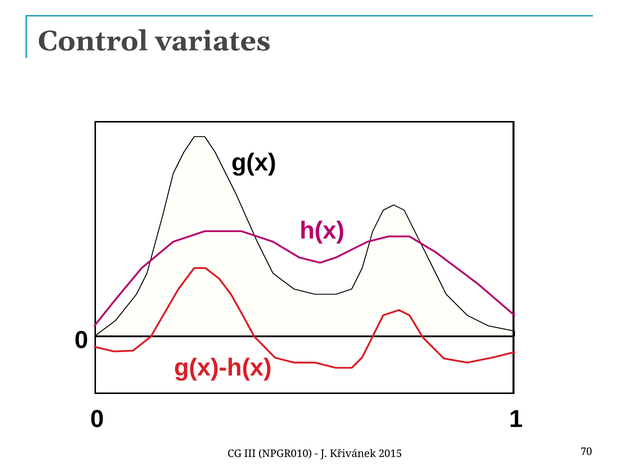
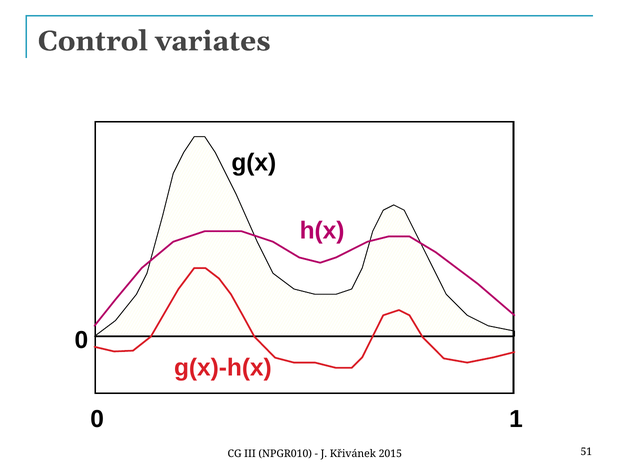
70: 70 -> 51
